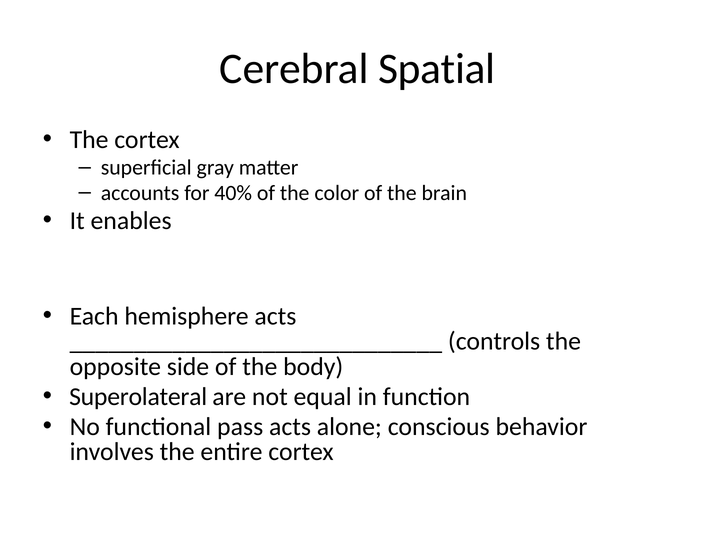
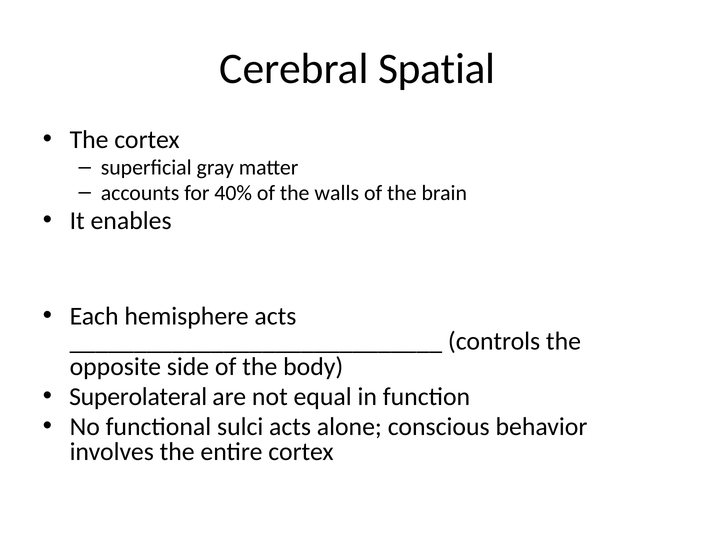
color: color -> walls
pass: pass -> sulci
